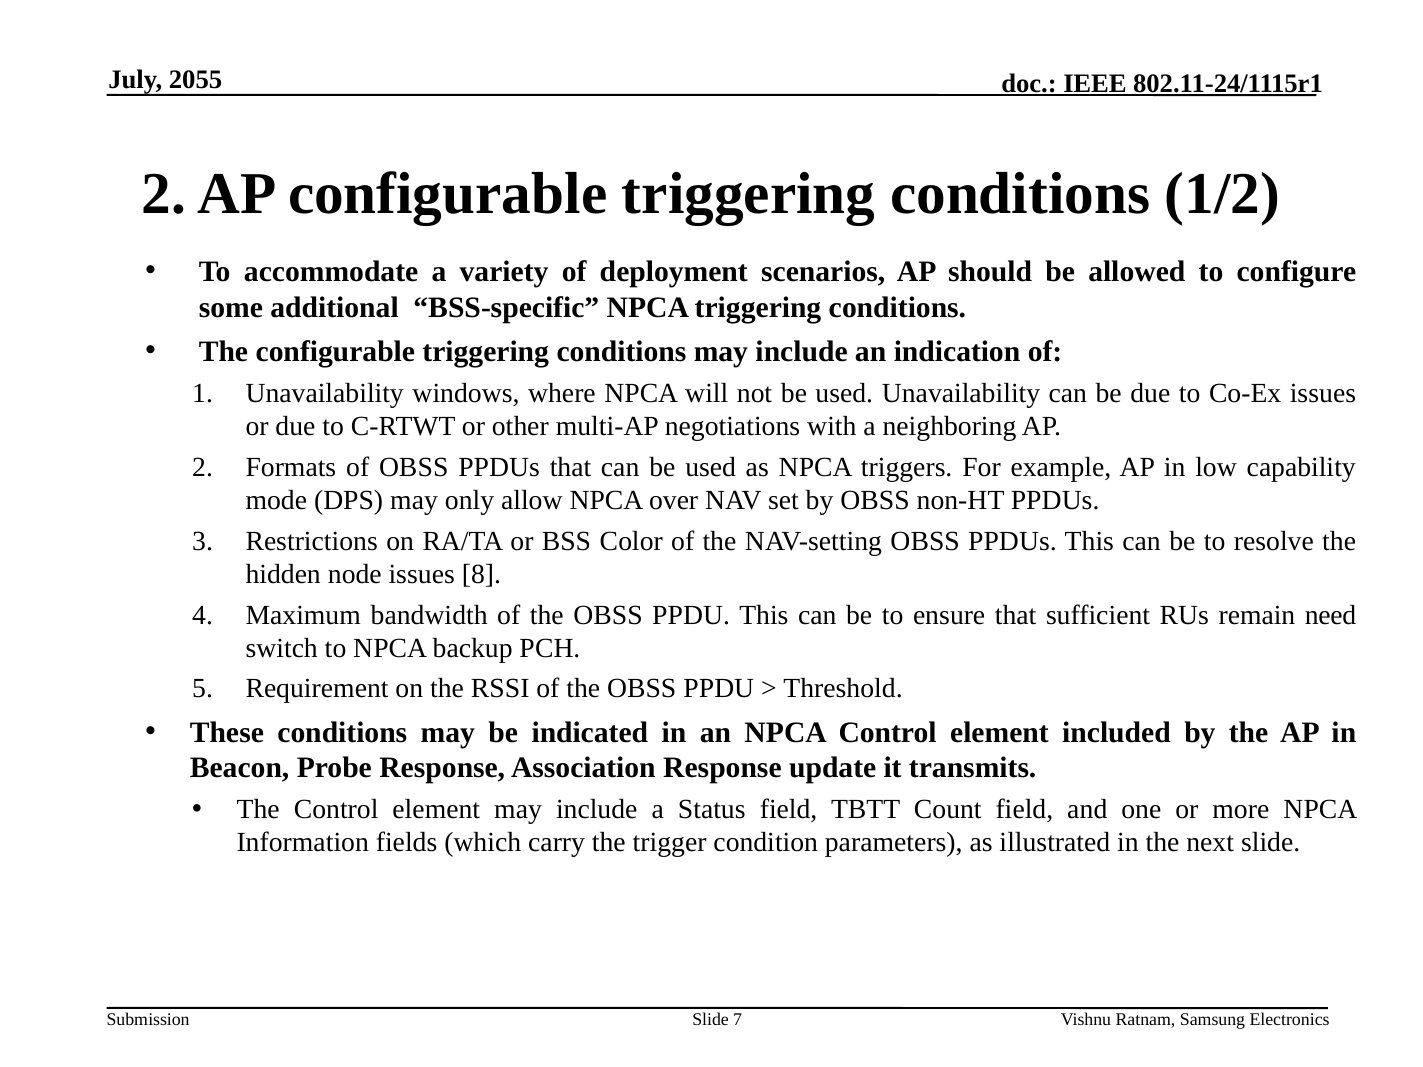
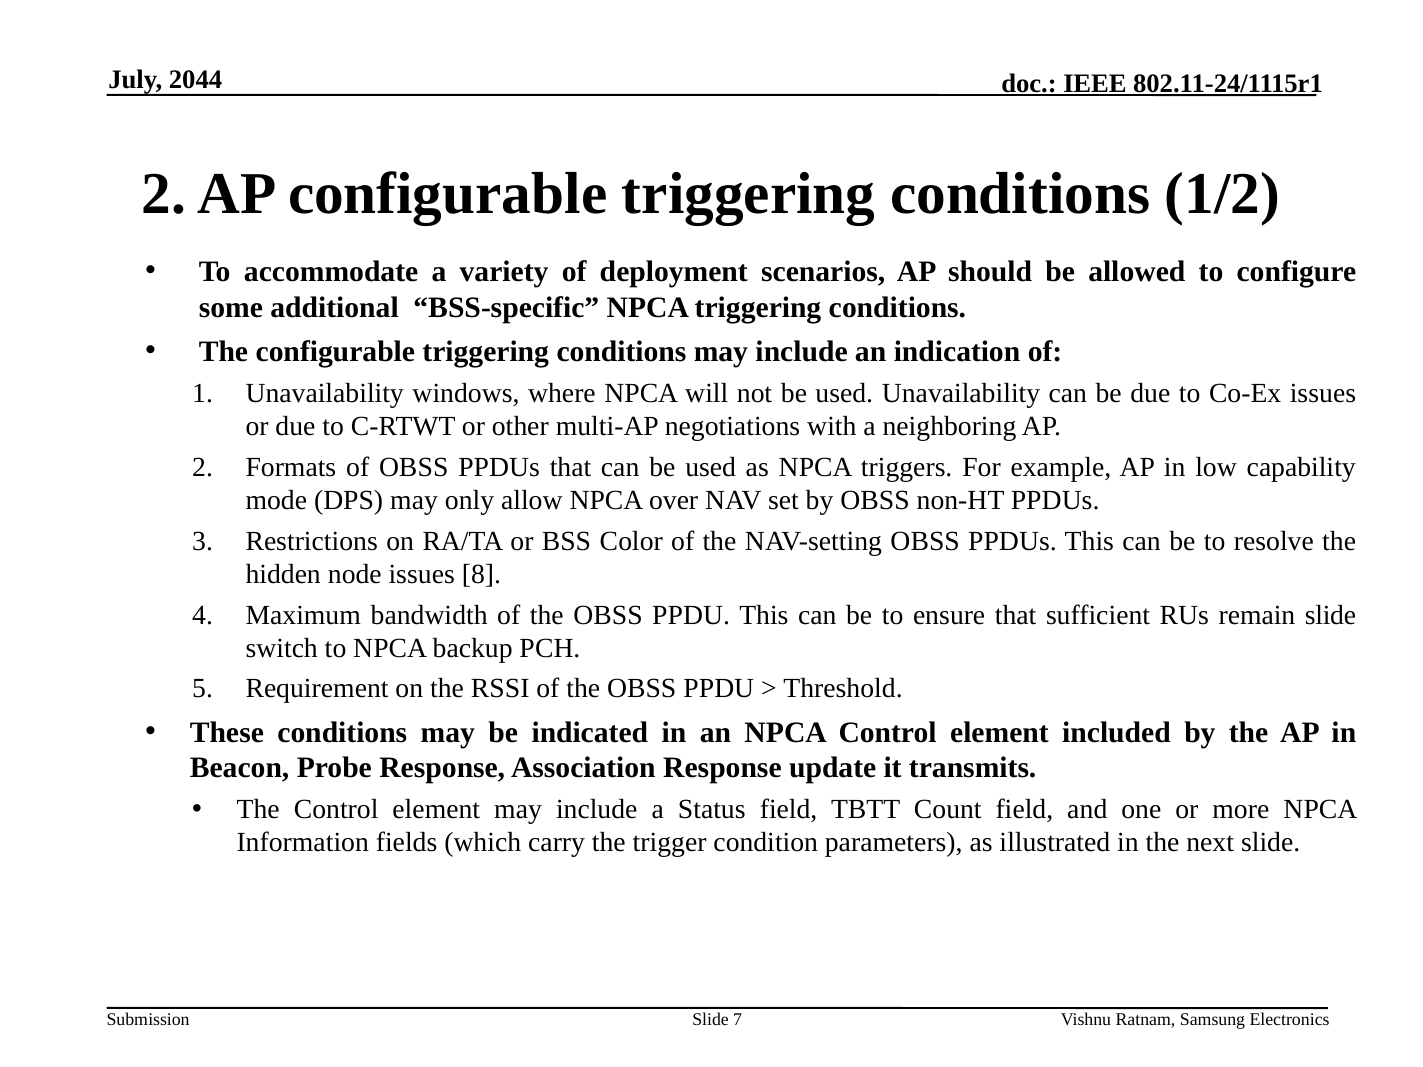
2055: 2055 -> 2044
remain need: need -> slide
